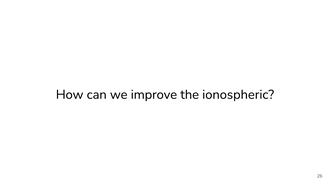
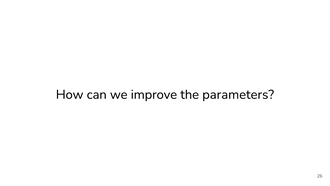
ionospheric: ionospheric -> parameters
